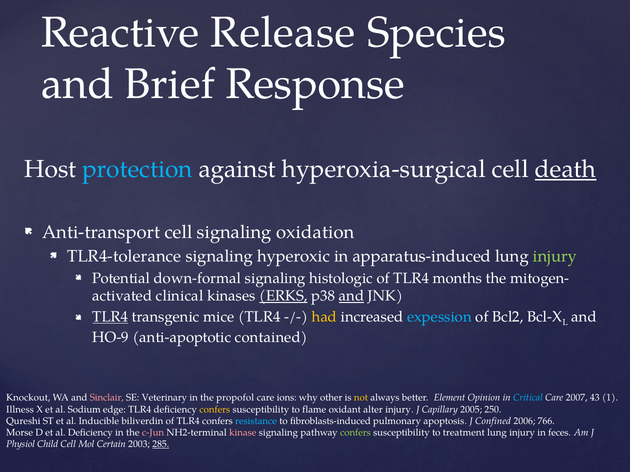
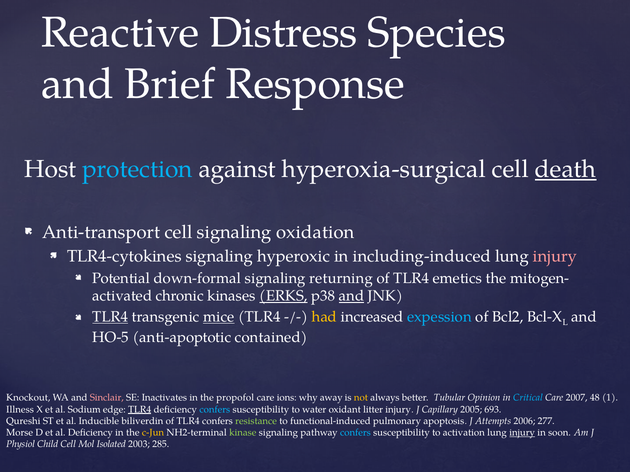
Release: Release -> Distress
TLR4-tolerance: TLR4-tolerance -> TLR4-cytokines
apparatus-induced: apparatus-induced -> including-induced
injury at (555, 257) colour: light green -> pink
histologic: histologic -> returning
months: months -> emetics
clinical: clinical -> chronic
mice underline: none -> present
HO-9: HO-9 -> HO-5
Veterinary: Veterinary -> Inactivates
other: other -> away
Element: Element -> Tubular
43: 43 -> 48
TLR4 at (140, 410) underline: none -> present
confers at (215, 410) colour: yellow -> light blue
flame: flame -> water
alter: alter -> litter
250: 250 -> 693
resistance colour: light blue -> light green
fibroblasts-induced: fibroblasts-induced -> functional-induced
Confined: Confined -> Attempts
766: 766 -> 277
c-Jun colour: pink -> yellow
kinase colour: pink -> light green
confers at (355, 433) colour: light green -> light blue
treatment: treatment -> activation
injury at (522, 433) underline: none -> present
feces: feces -> soon
Certain: Certain -> Isolated
285 underline: present -> none
